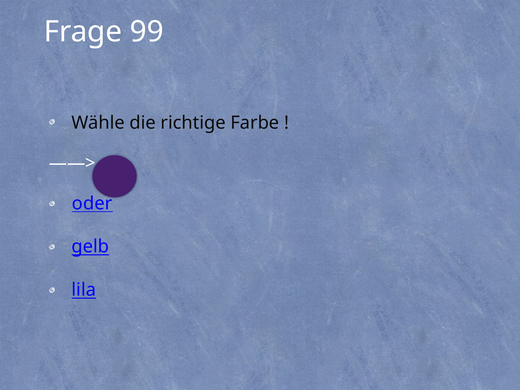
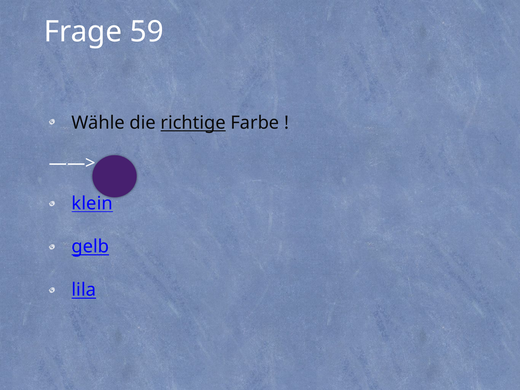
99: 99 -> 59
richtige underline: none -> present
oder: oder -> klein
